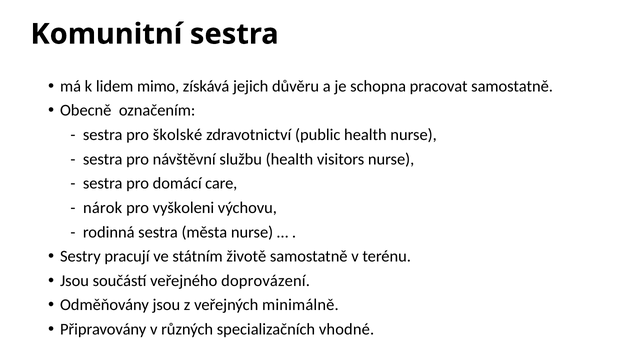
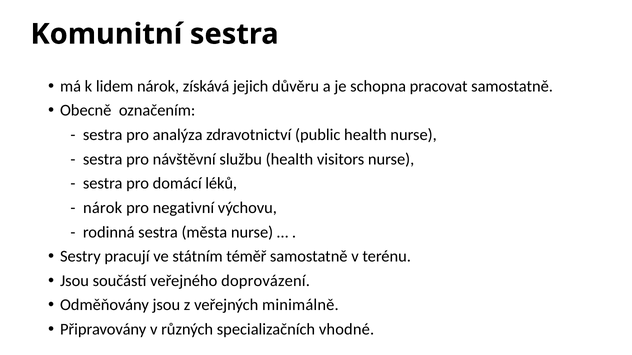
lidem mimo: mimo -> nárok
školské: školské -> analýza
care: care -> léků
vyškoleni: vyškoleni -> negativní
životě: životě -> téměř
